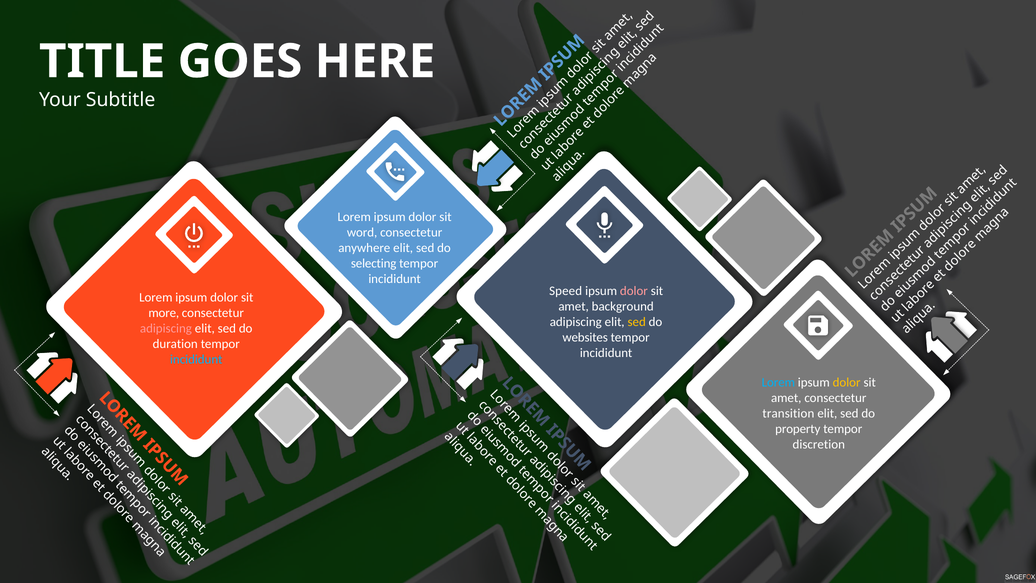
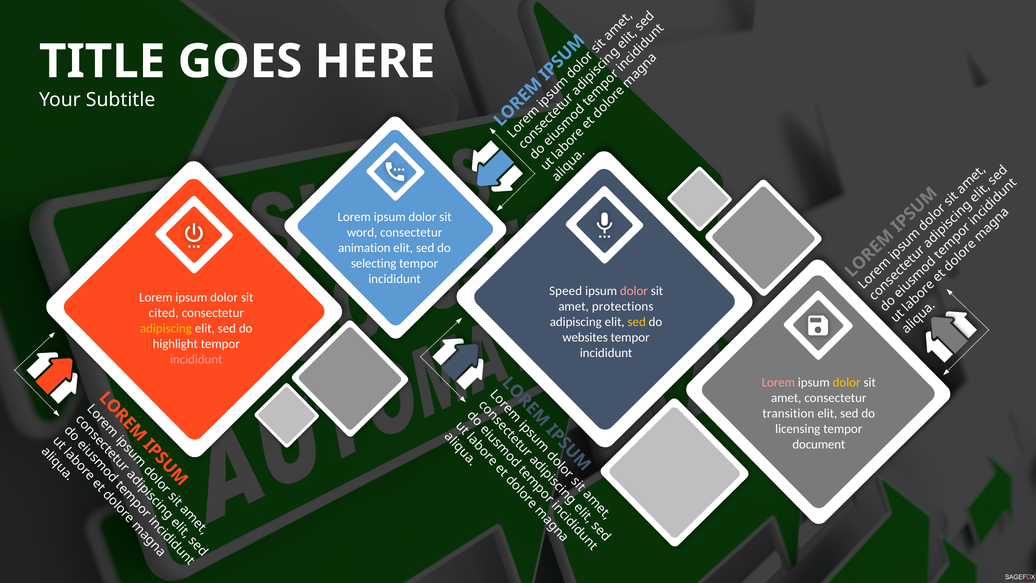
anywhere: anywhere -> animation
background: background -> protections
more: more -> cited
adipiscing at (166, 328) colour: pink -> yellow
duration: duration -> highlight
incididunt at (196, 359) colour: light blue -> pink
Lorem at (778, 382) colour: light blue -> pink
property: property -> licensing
discretion: discretion -> document
